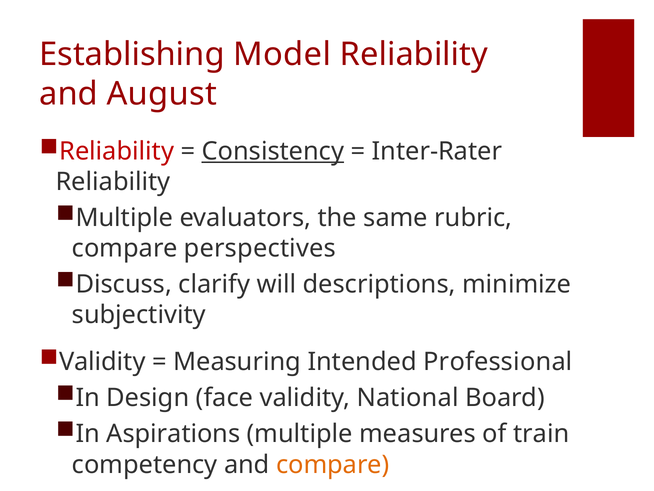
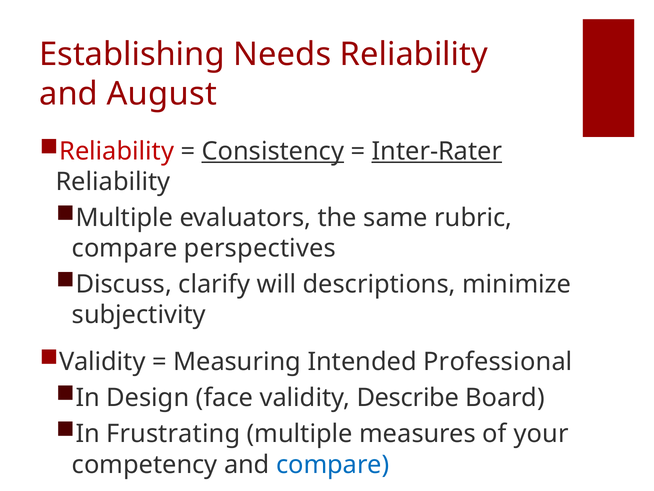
Model: Model -> Needs
Inter-Rater underline: none -> present
National: National -> Describe
Aspirations: Aspirations -> Frustrating
train: train -> your
compare at (333, 464) colour: orange -> blue
